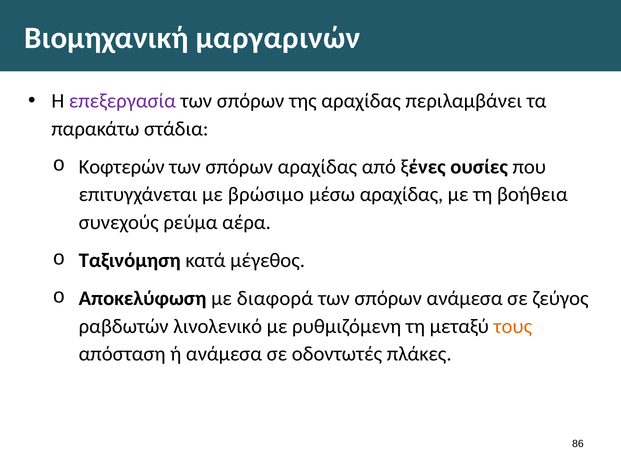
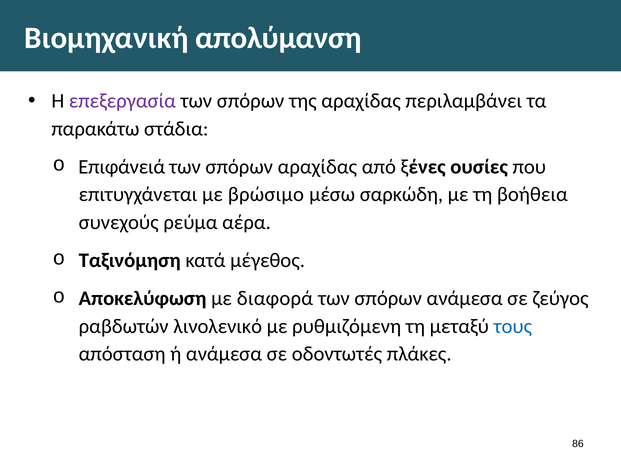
μαργαρινών: μαργαρινών -> απολύμανση
Κοφτερών: Κοφτερών -> Επιφάνειά
μέσω αραχίδας: αραχίδας -> σαρκώδη
τους colour: orange -> blue
